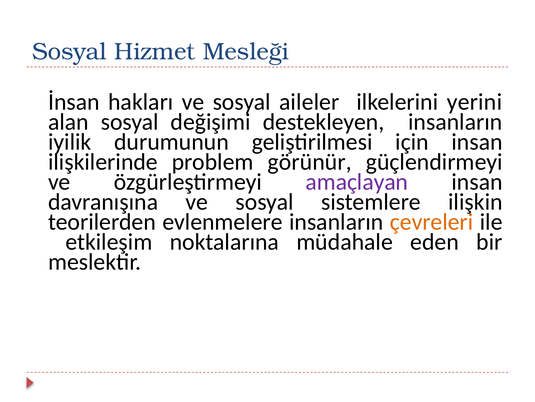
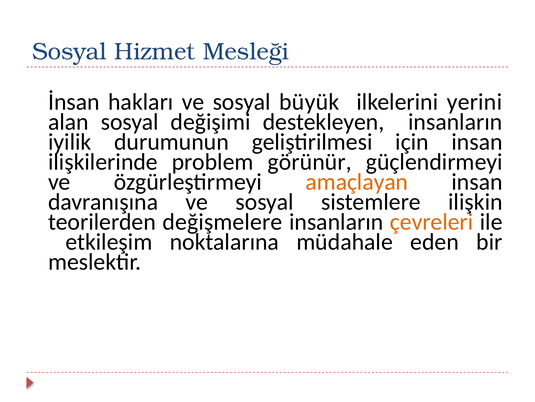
aileler: aileler -> büyük
amaçlayan colour: purple -> orange
evlenmelere: evlenmelere -> değişmelere
